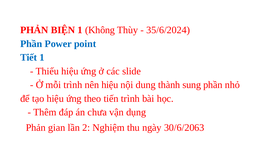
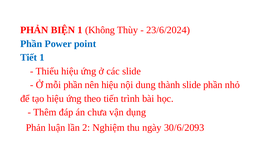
35/6/2024: 35/6/2024 -> 23/6/2024
mỗi trình: trình -> phần
thành sung: sung -> slide
gian: gian -> luận
30/6/2063: 30/6/2063 -> 30/6/2093
